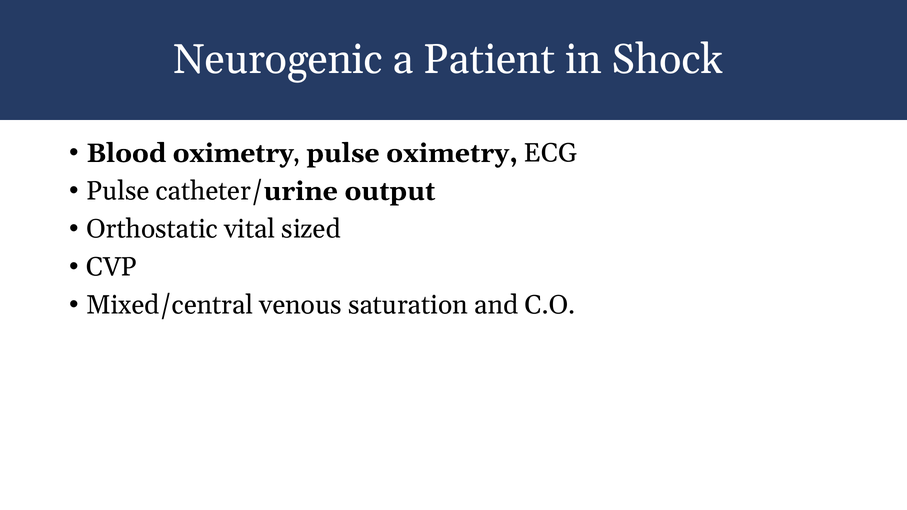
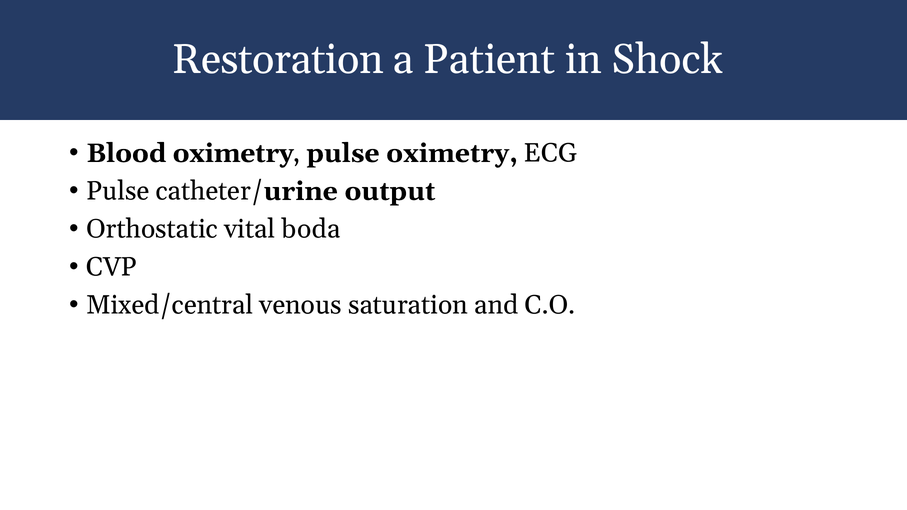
Neurogenic: Neurogenic -> Restoration
sized: sized -> boda
